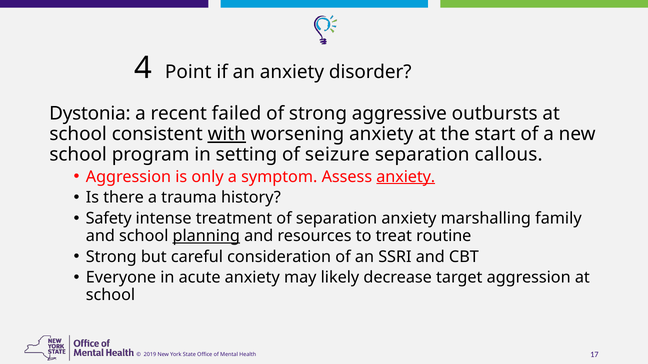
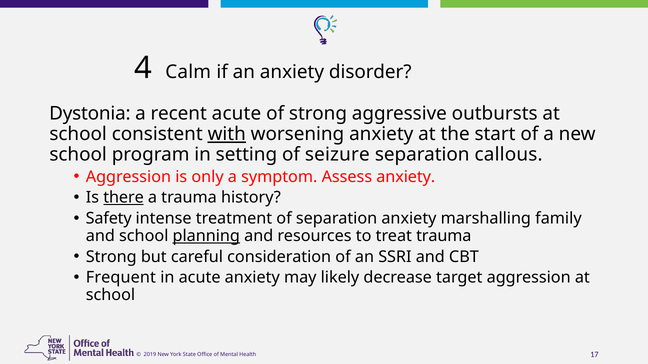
Point: Point -> Calm
recent failed: failed -> acute
anxiety at (406, 177) underline: present -> none
there underline: none -> present
treat routine: routine -> trauma
Everyone: Everyone -> Frequent
